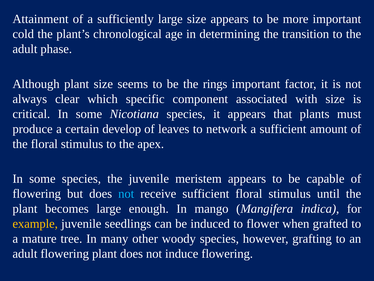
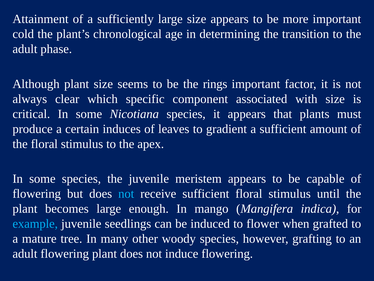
develop: develop -> induces
network: network -> gradient
example colour: yellow -> light blue
